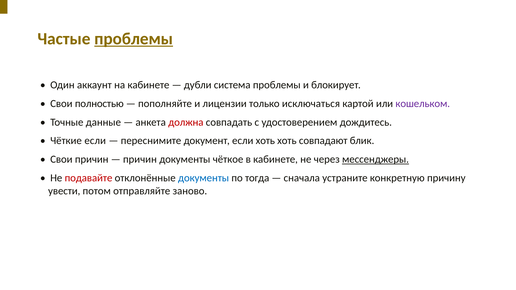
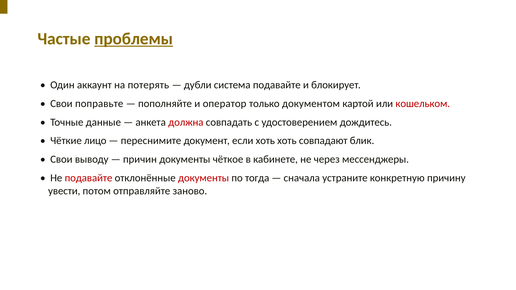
на кабинете: кабинете -> потерять
система проблемы: проблемы -> подавайте
полностью: полностью -> поправьте
лицензии: лицензии -> оператор
исключаться: исключаться -> документом
кошельком colour: purple -> red
Чёткие если: если -> лицо
Свои причин: причин -> выводу
мессенджеры underline: present -> none
документы at (204, 178) colour: blue -> red
